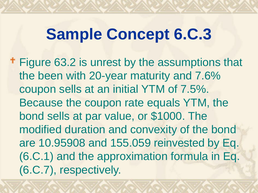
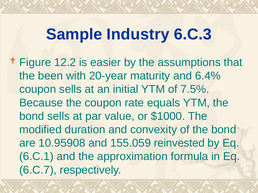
Concept: Concept -> Industry
63.2: 63.2 -> 12.2
unrest: unrest -> easier
7.6%: 7.6% -> 6.4%
